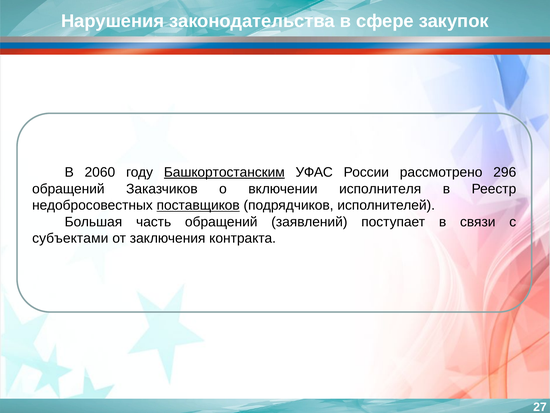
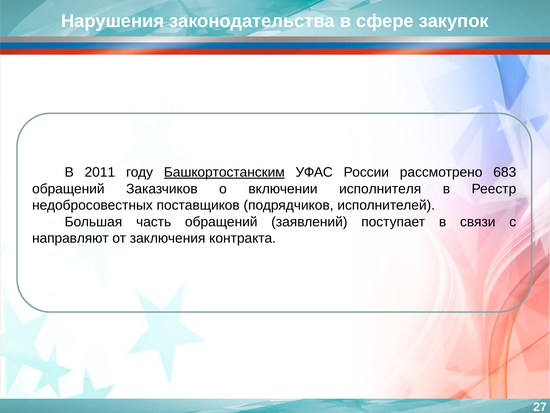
2060: 2060 -> 2011
296: 296 -> 683
поставщиков underline: present -> none
субъектами: субъектами -> направляют
